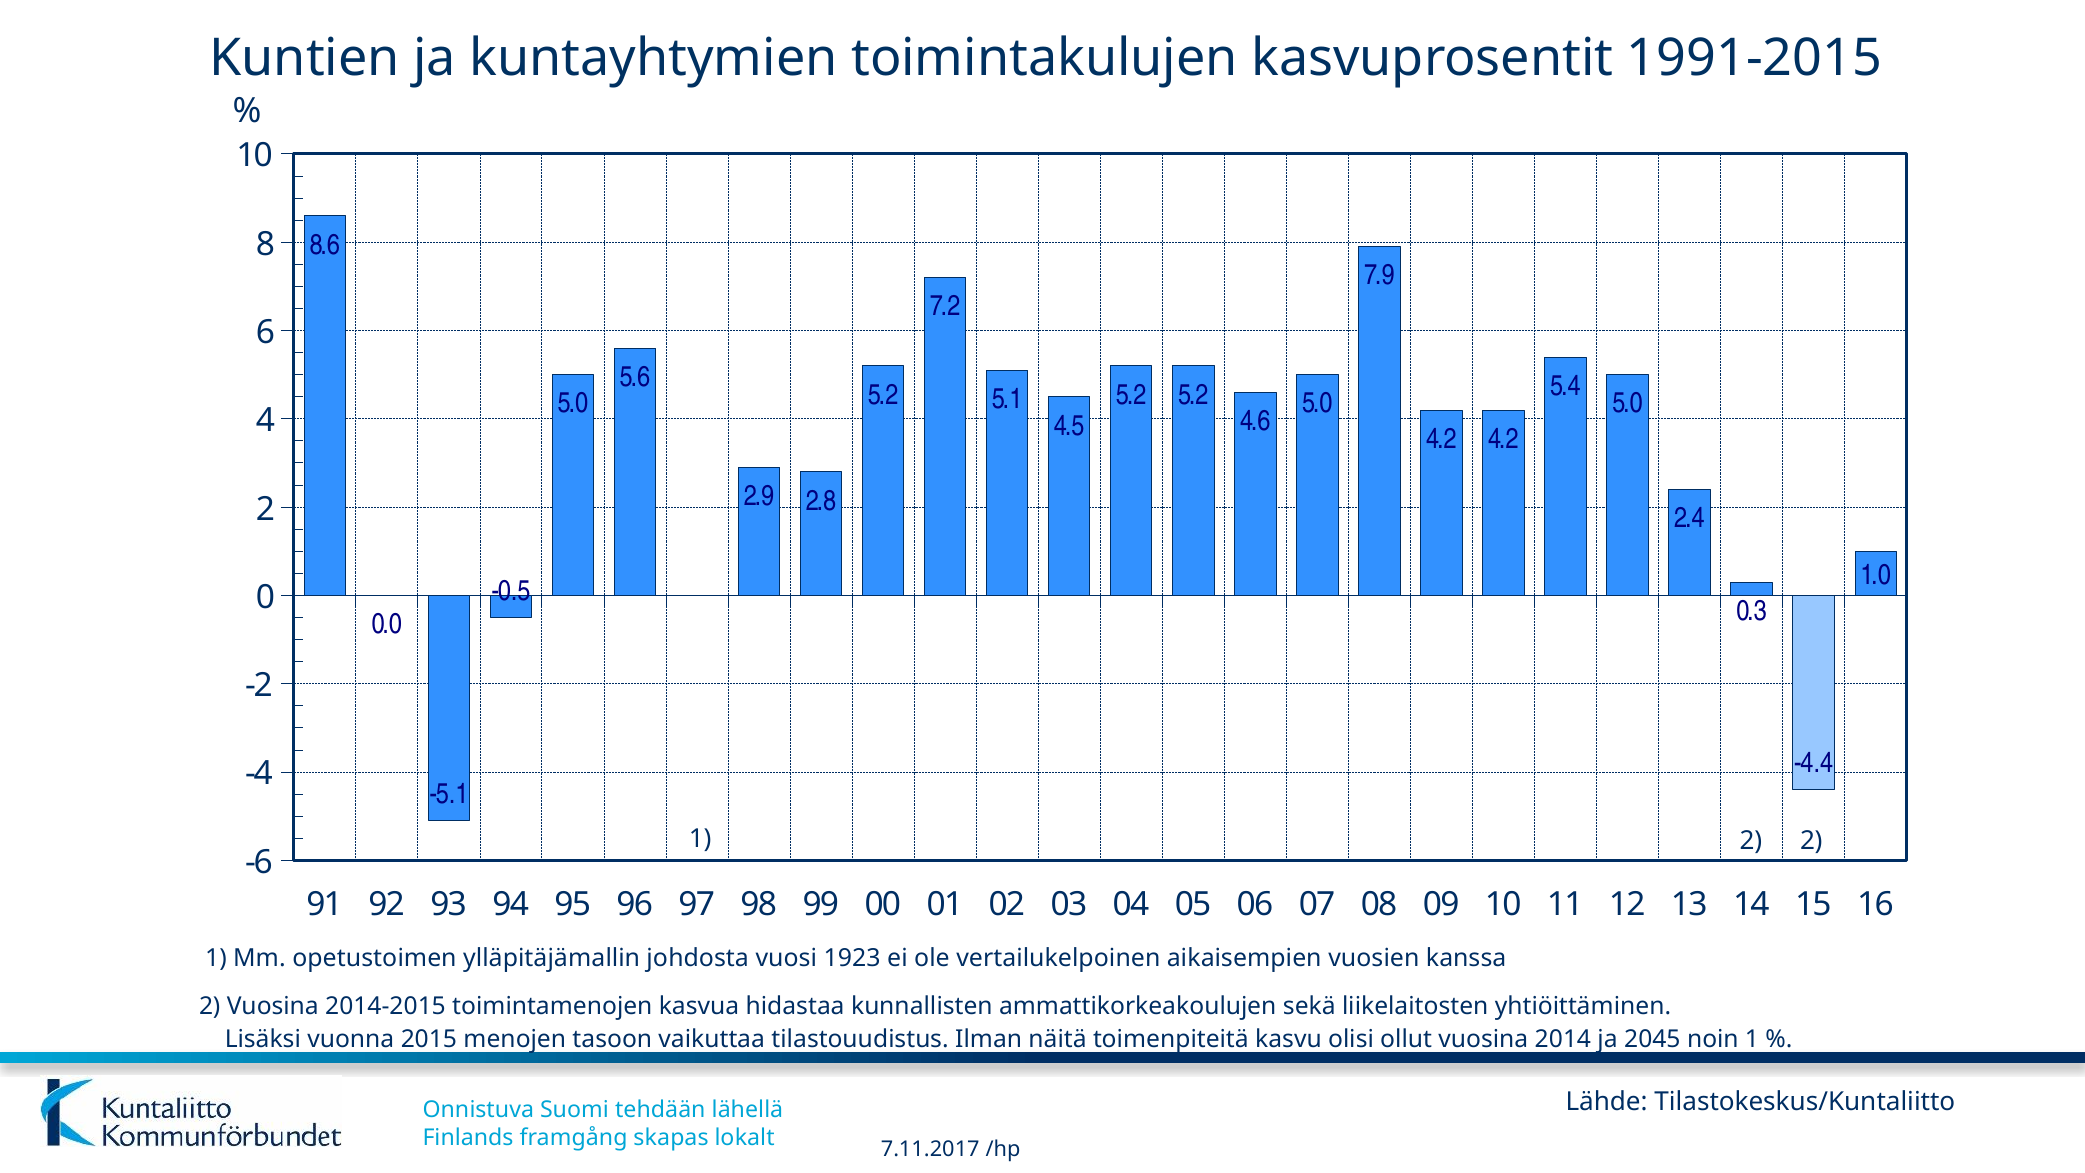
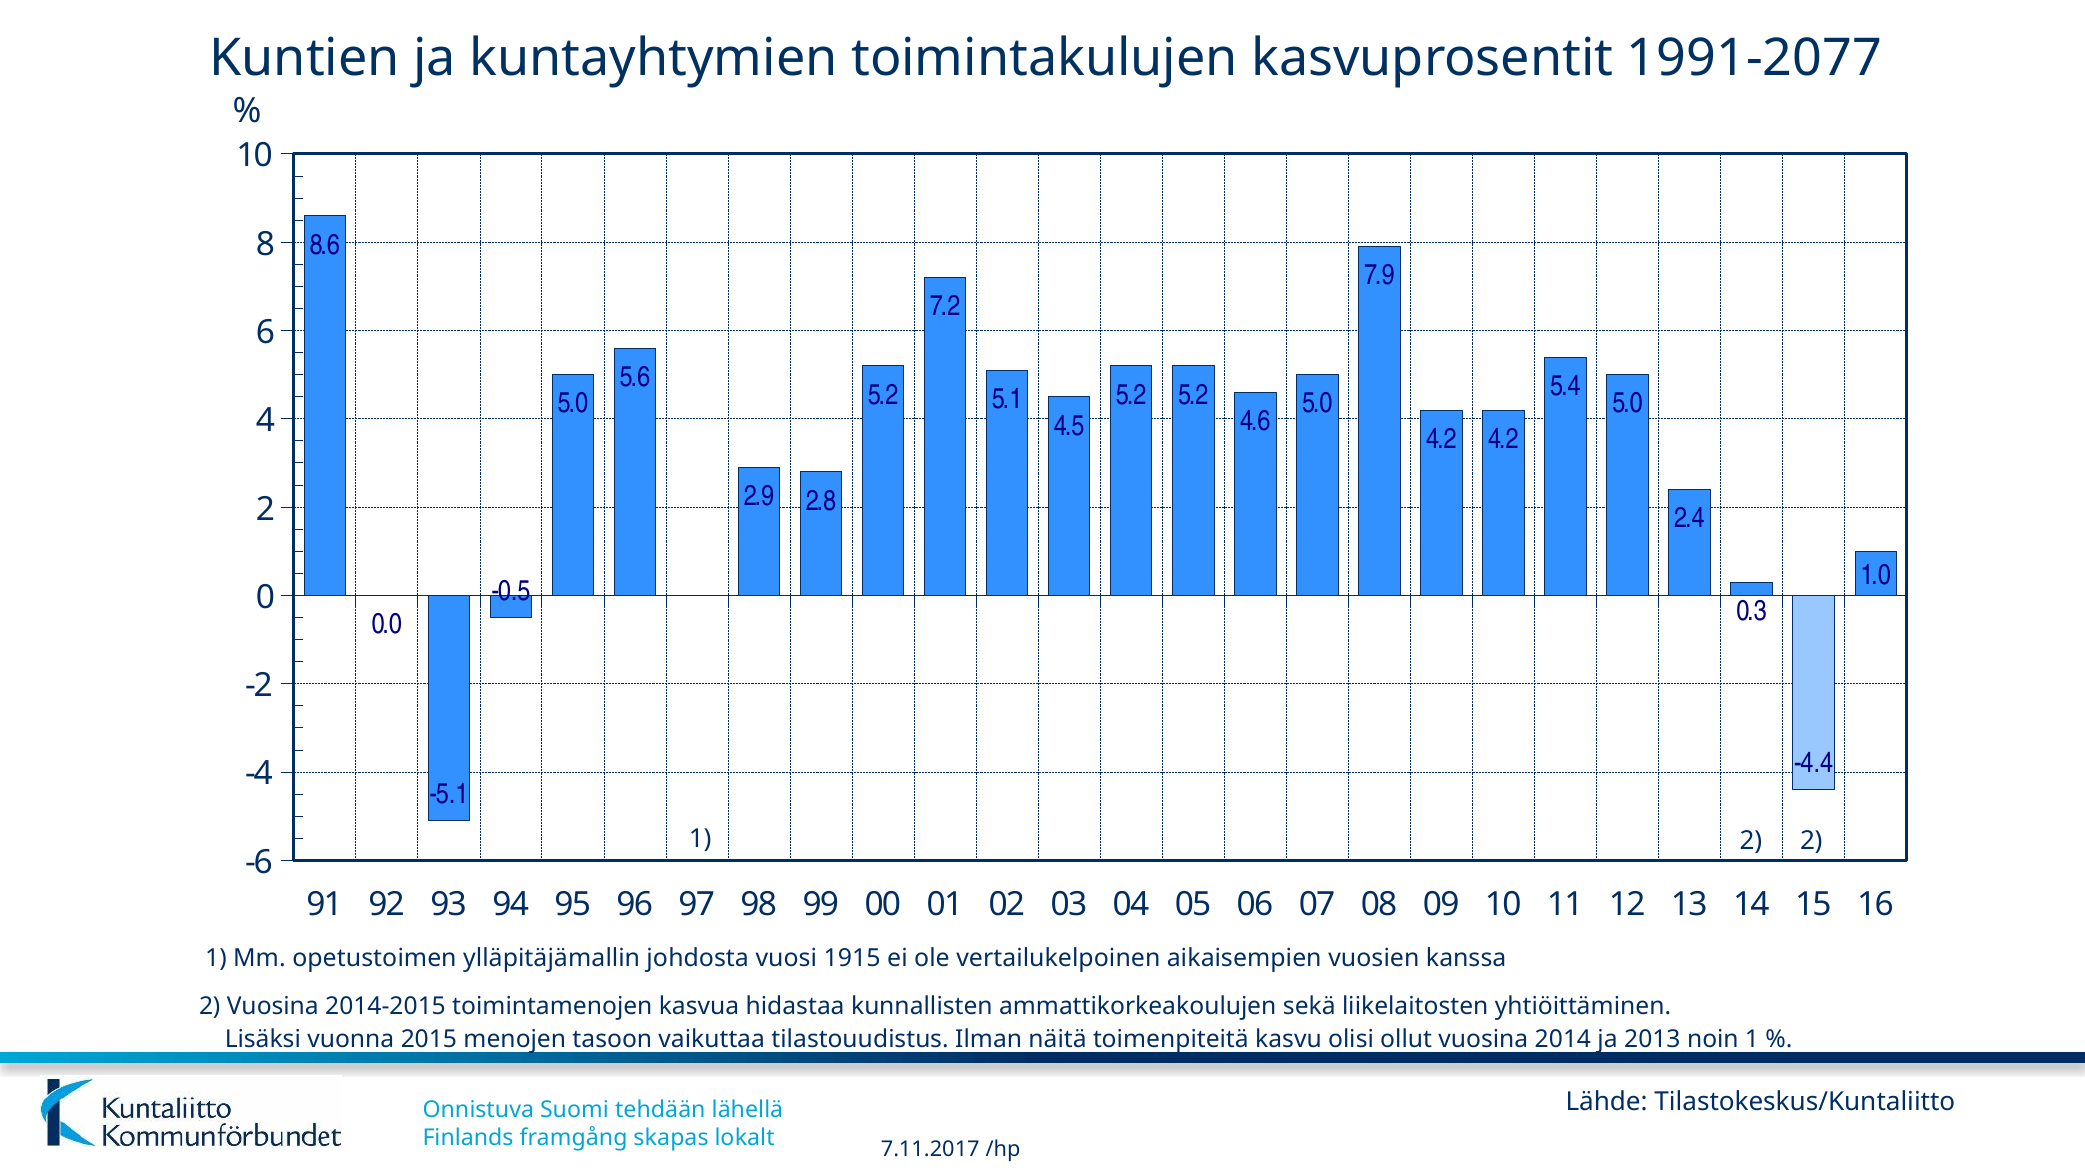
1991-2015: 1991-2015 -> 1991-2077
1923: 1923 -> 1915
2045: 2045 -> 2013
